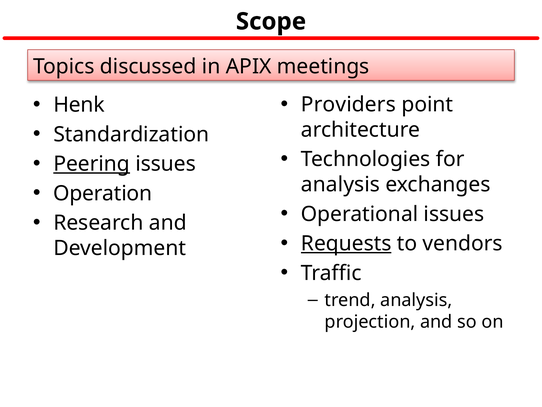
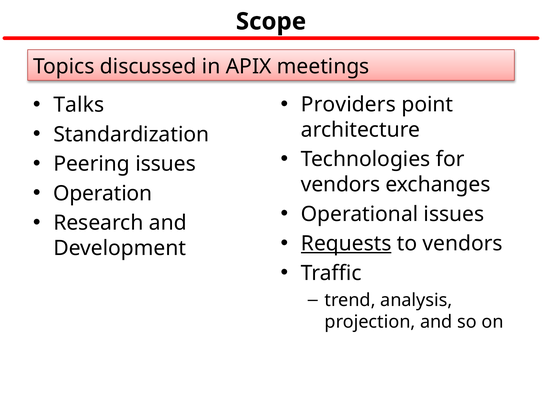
Henk: Henk -> Talks
Peering underline: present -> none
analysis at (340, 184): analysis -> vendors
